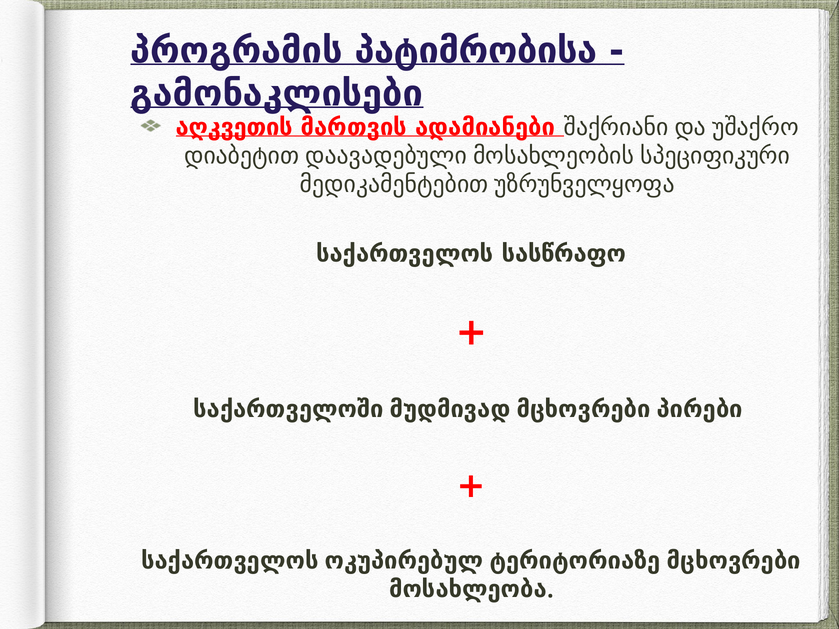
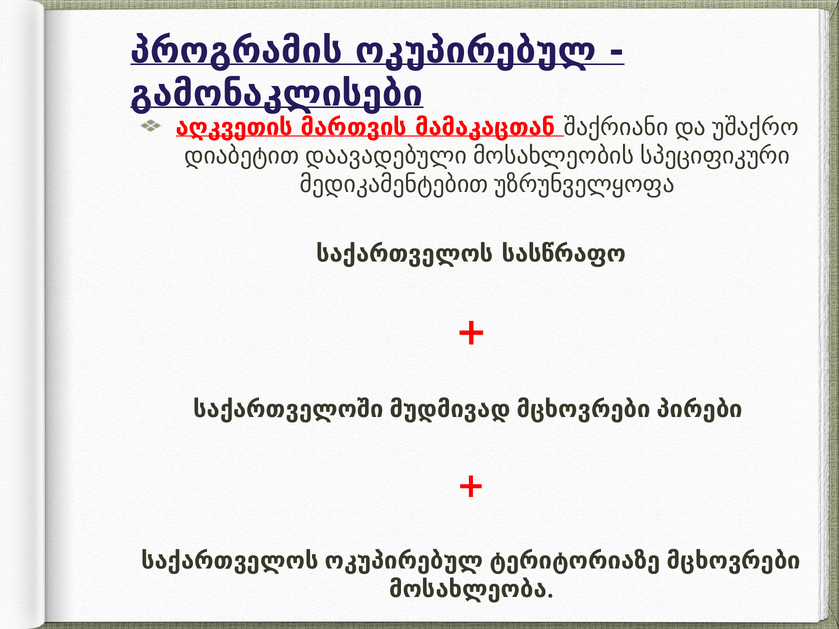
პროგრამის პატიმრობისა: პატიმრობისა -> ოკუპირებულ
ადამიანები: ადამიანები -> მამაკაცთან
